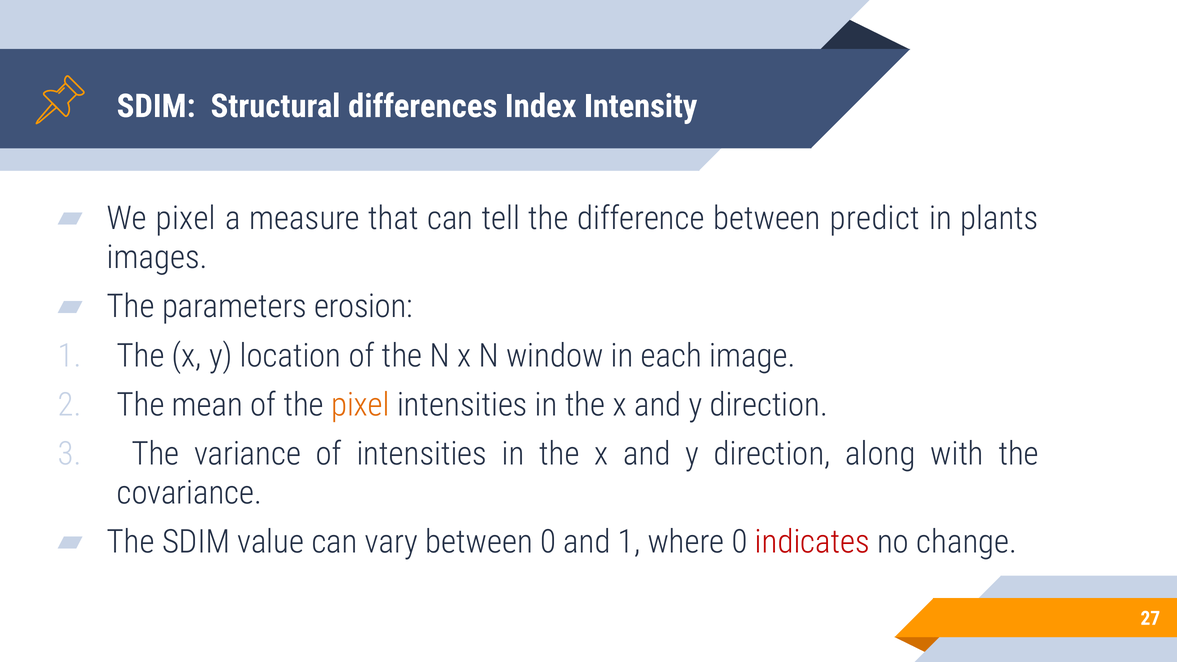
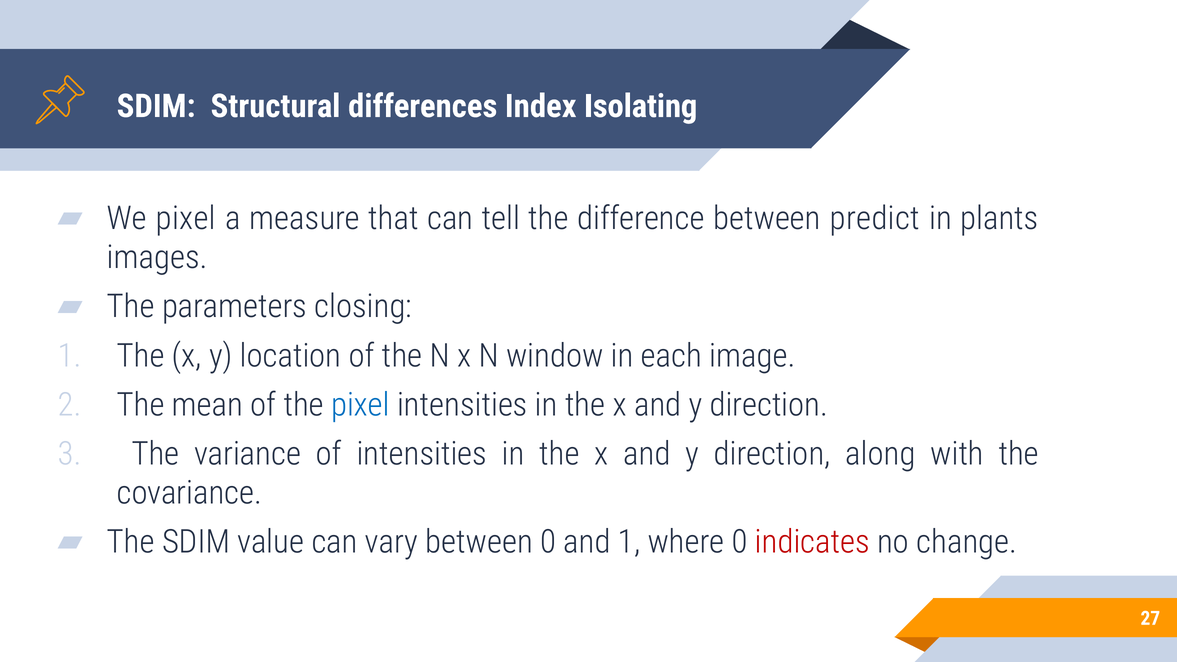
Intensity: Intensity -> Isolating
erosion: erosion -> closing
pixel at (360, 405) colour: orange -> blue
